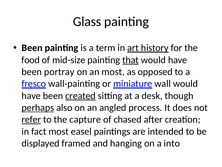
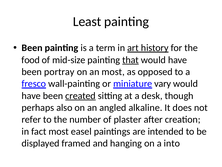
Glass: Glass -> Least
wall: wall -> vary
perhaps underline: present -> none
process: process -> alkaline
refer underline: present -> none
capture: capture -> number
chased: chased -> plaster
